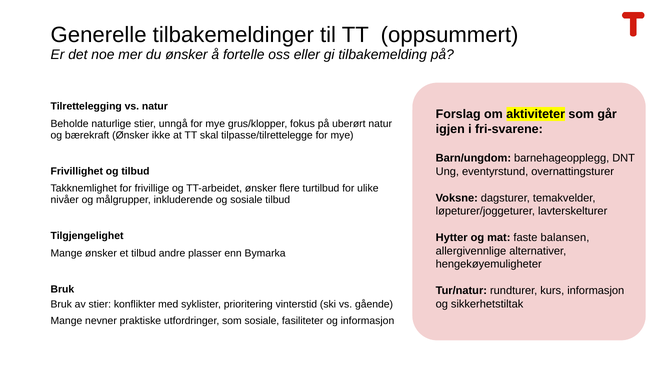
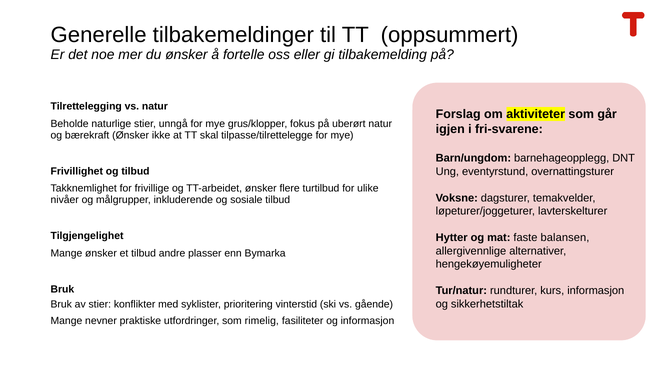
som sosiale: sosiale -> rimelig
